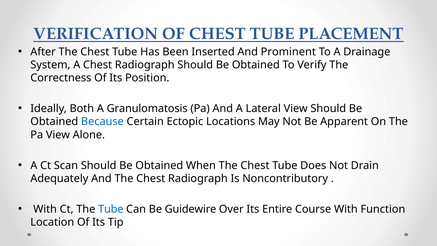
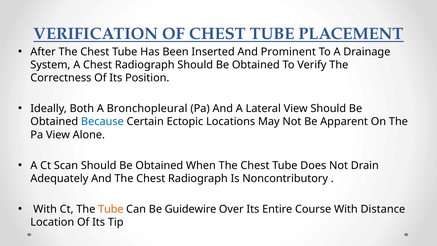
Granulomatosis: Granulomatosis -> Bronchopleural
Tube at (111, 209) colour: blue -> orange
Function: Function -> Distance
